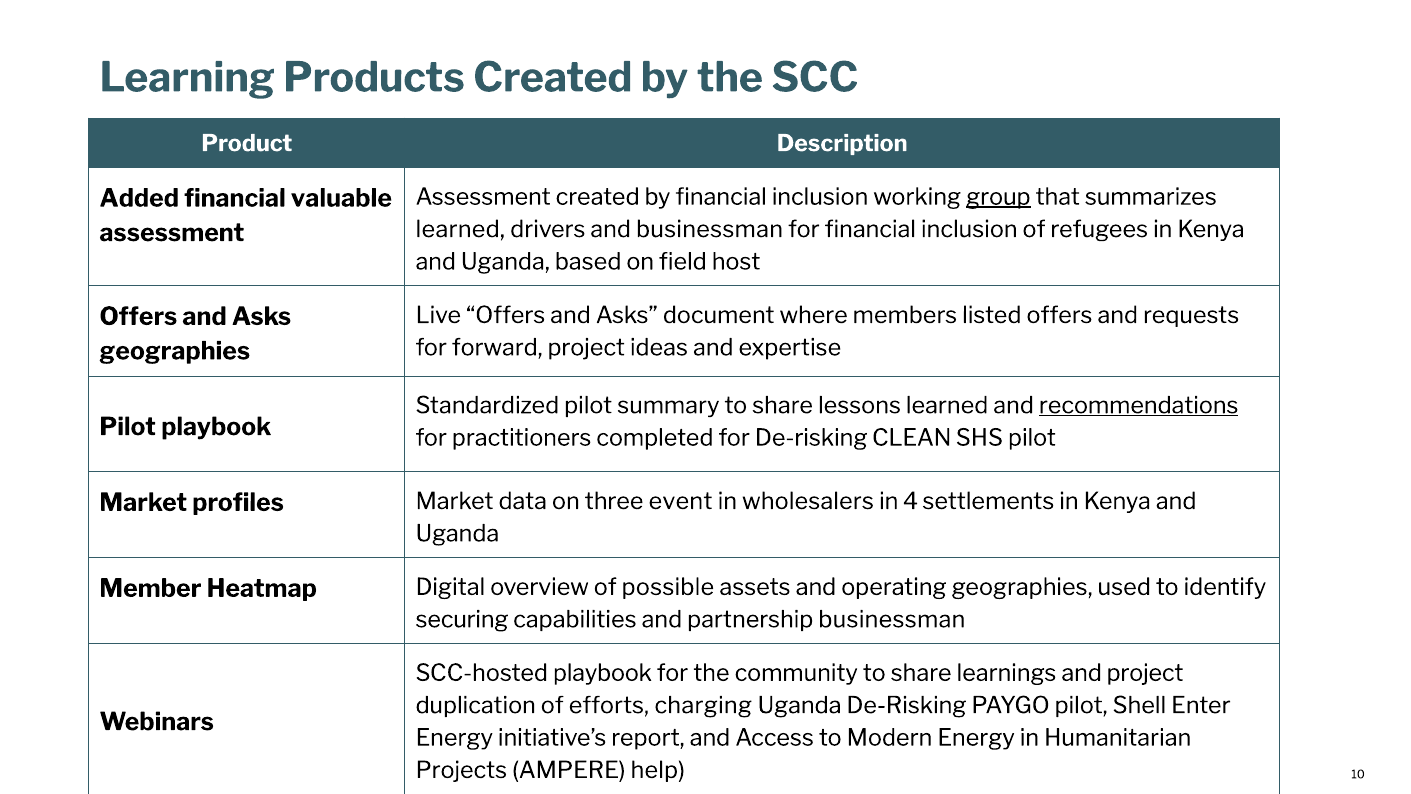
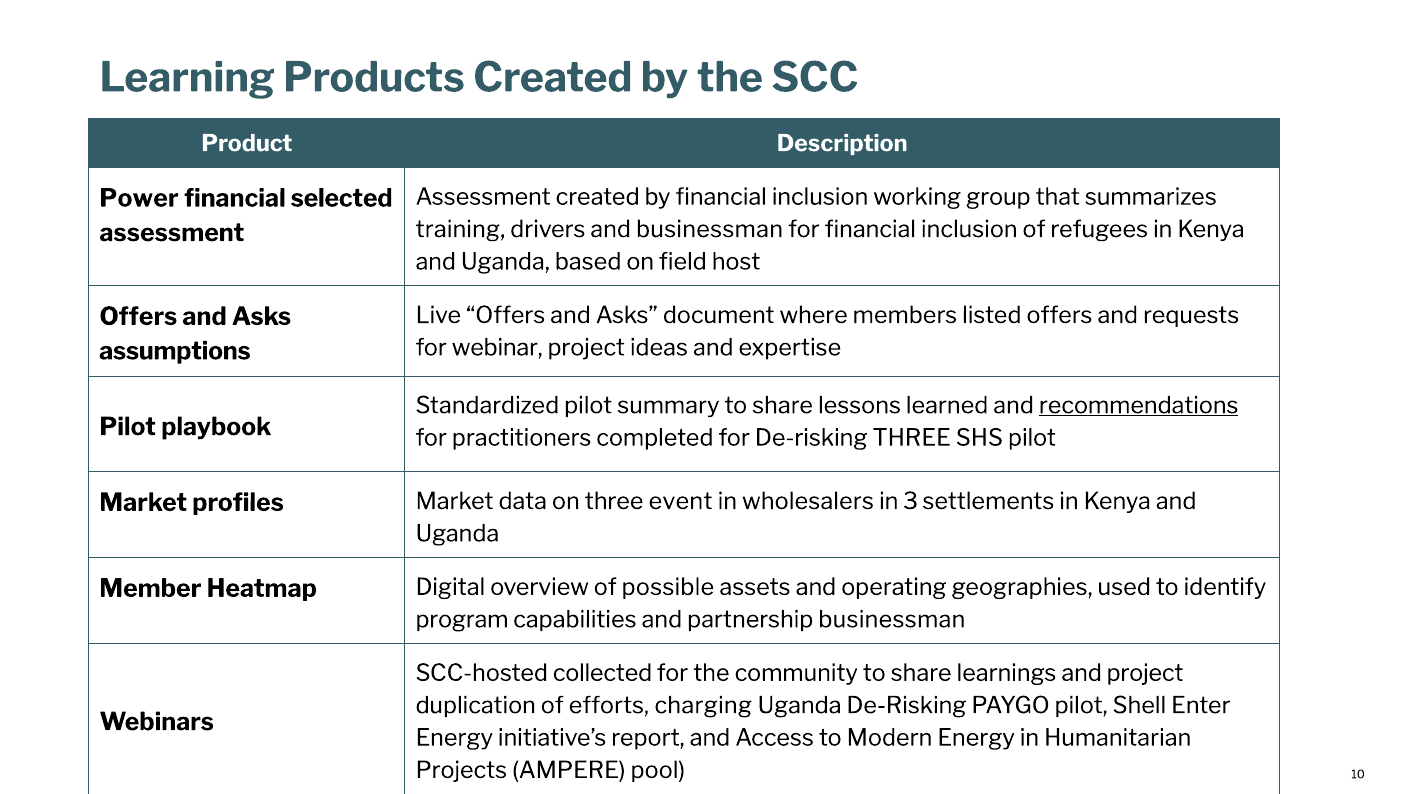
group underline: present -> none
Added: Added -> Power
valuable: valuable -> selected
learned at (460, 229): learned -> training
forward: forward -> webinar
geographies at (175, 351): geographies -> assumptions
De-risking CLEAN: CLEAN -> THREE
4: 4 -> 3
securing: securing -> program
SCC-hosted playbook: playbook -> collected
help: help -> pool
